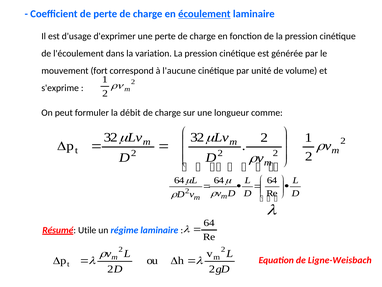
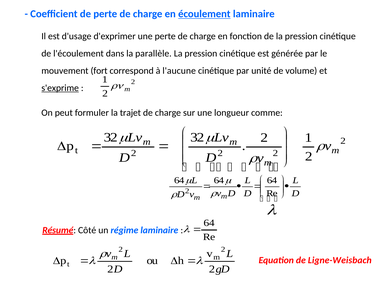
variation: variation -> parallèle
s'exprime underline: none -> present
débit: débit -> trajet
Utile: Utile -> Côté
